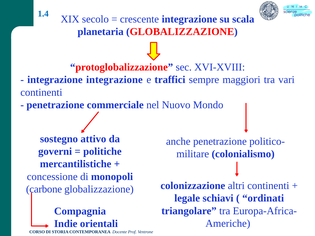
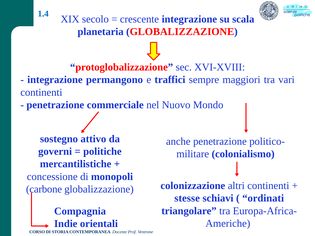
integrazione integrazione: integrazione -> permangono
legale: legale -> stesse
